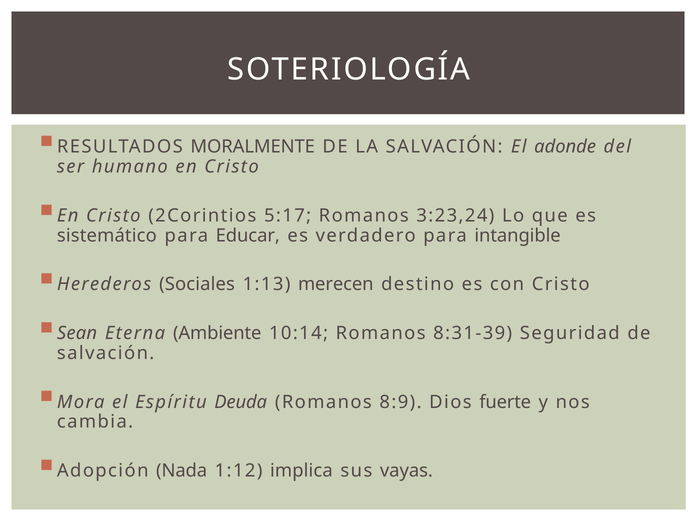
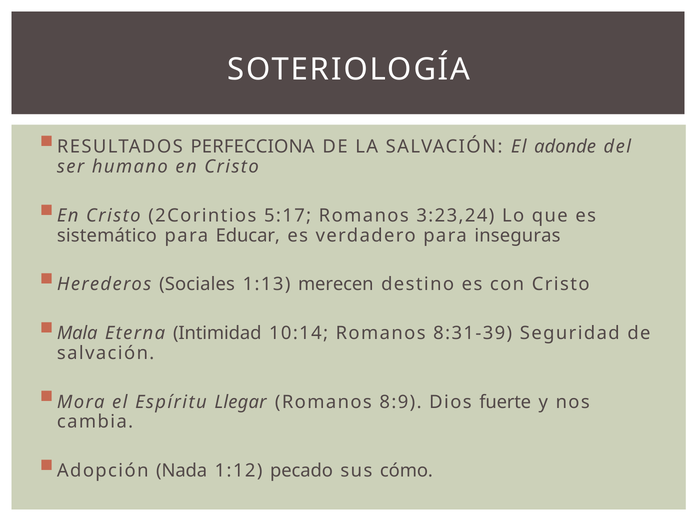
MORALMENTE: MORALMENTE -> PERFECCIONA
intangible: intangible -> inseguras
Sean: Sean -> Mala
Ambiente: Ambiente -> Intimidad
Deuda: Deuda -> Llegar
implica: implica -> pecado
vayas: vayas -> cómo
